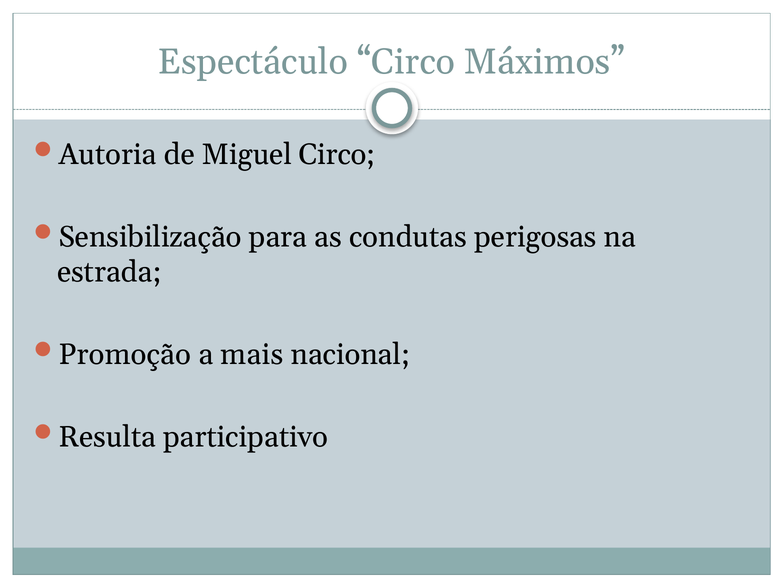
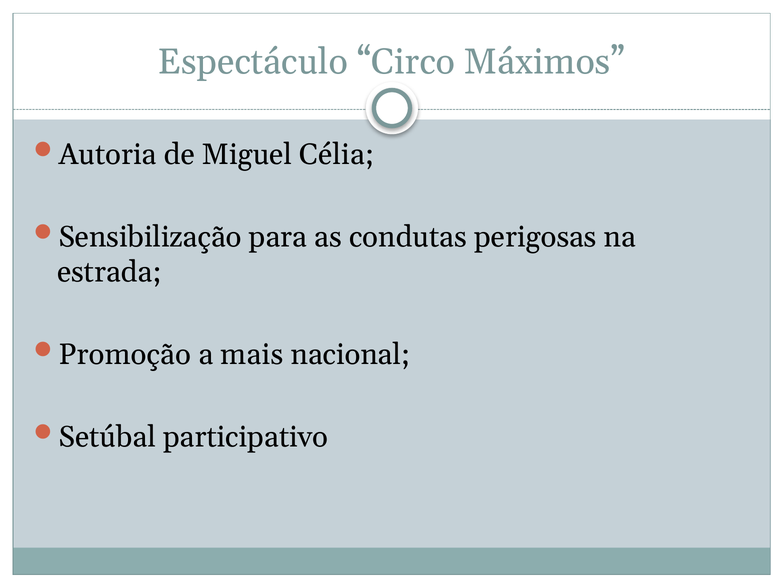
Miguel Circo: Circo -> Célia
Resulta: Resulta -> Setúbal
